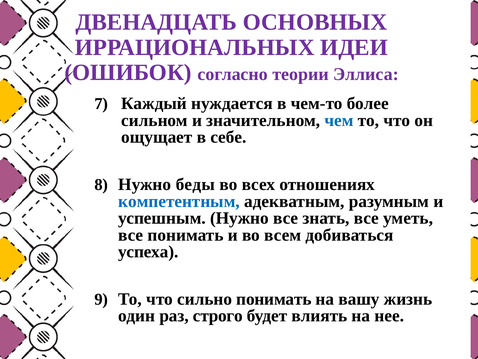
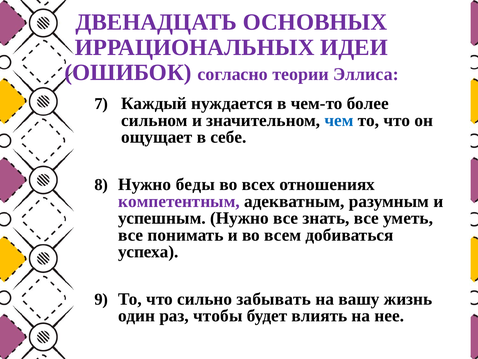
компетентным colour: blue -> purple
сильно понимать: понимать -> забывать
строго: строго -> чтобы
